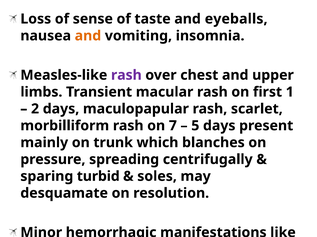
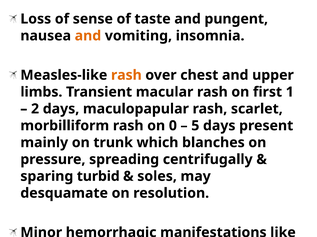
eyeballs: eyeballs -> pungent
rash at (126, 75) colour: purple -> orange
7: 7 -> 0
